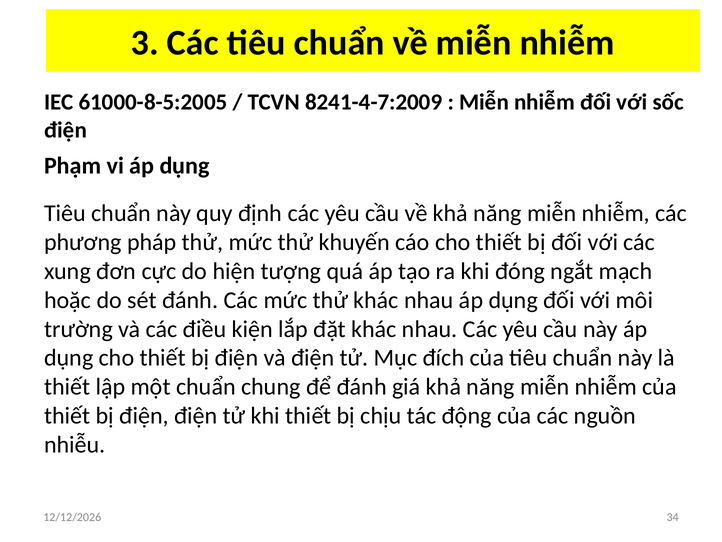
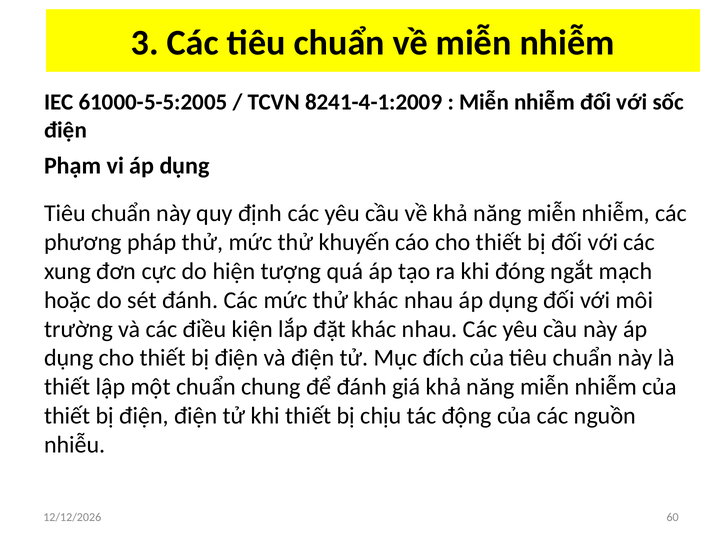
61000-8-5:2005: 61000-8-5:2005 -> 61000-5-5:2005
8241-4-7:2009: 8241-4-7:2009 -> 8241-4-1:2009
34: 34 -> 60
